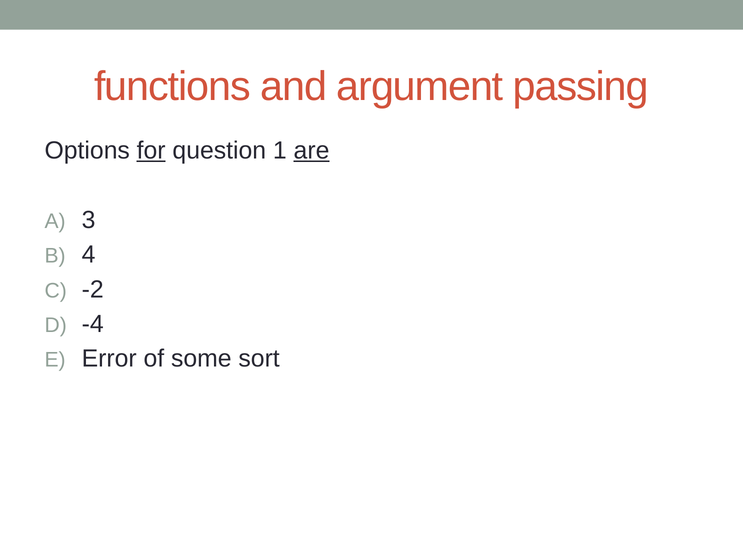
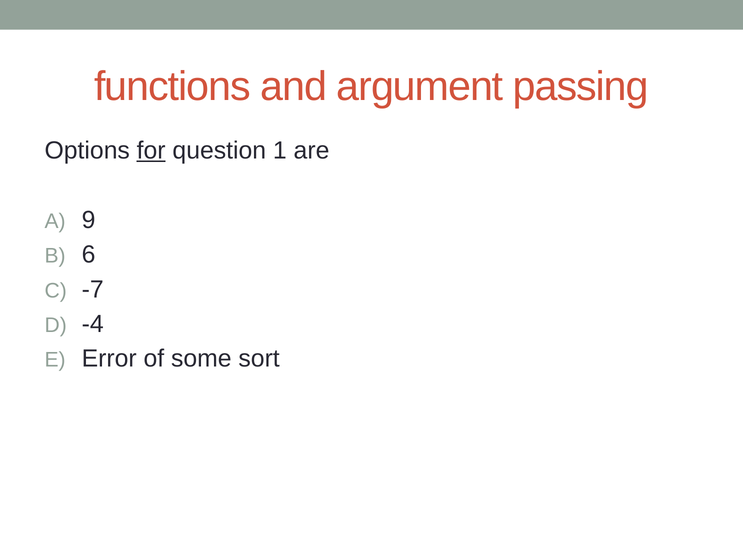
are underline: present -> none
3: 3 -> 9
4: 4 -> 6
-2: -2 -> -7
